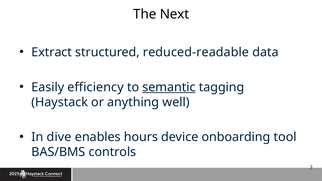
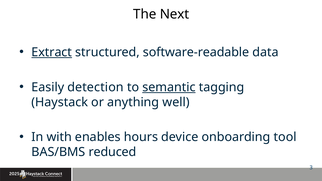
Extract underline: none -> present
reduced-readable: reduced-readable -> software-readable
efficiency: efficiency -> detection
dive: dive -> with
controls: controls -> reduced
